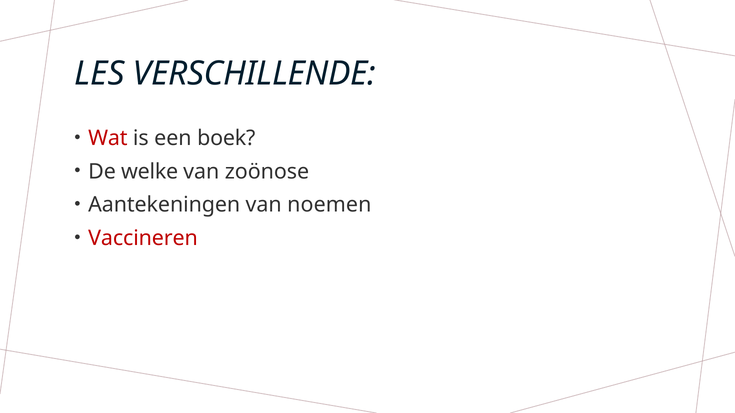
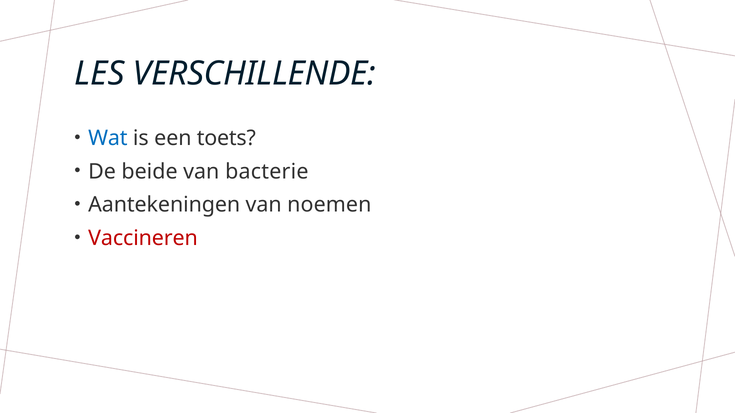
Wat colour: red -> blue
boek: boek -> toets
welke: welke -> beide
zoönose: zoönose -> bacterie
